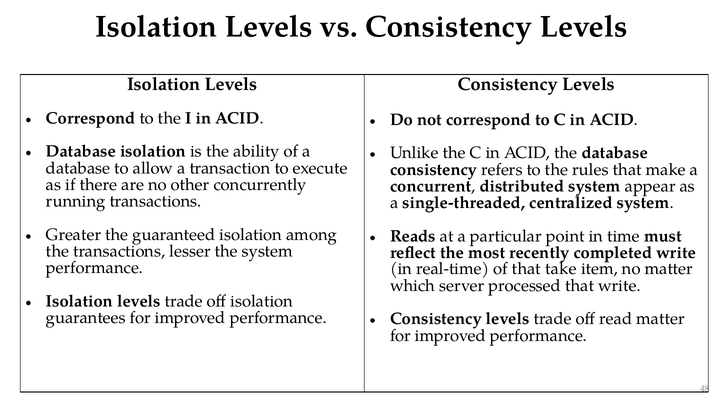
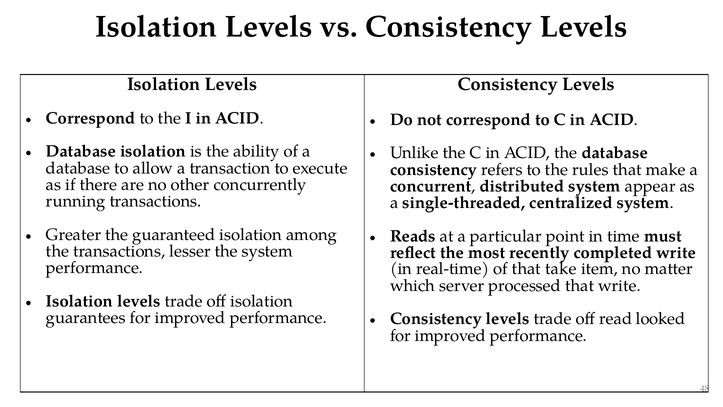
read matter: matter -> looked
